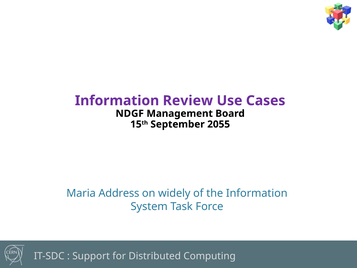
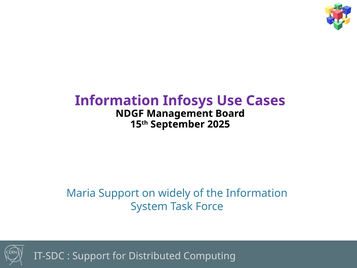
Review: Review -> Infosys
2055: 2055 -> 2025
Maria Address: Address -> Support
